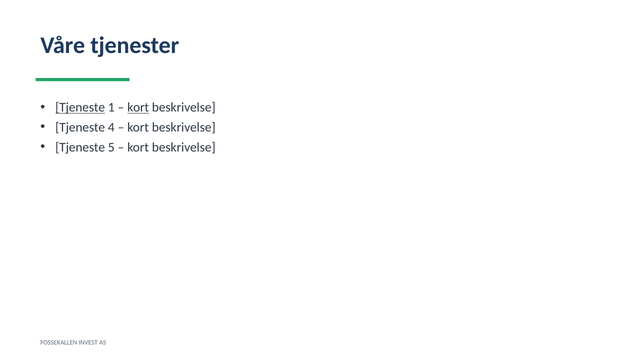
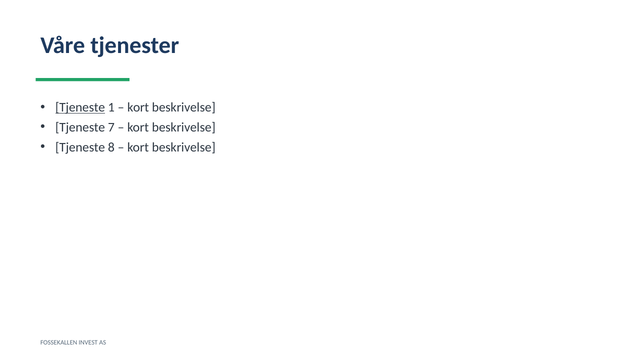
kort at (138, 108) underline: present -> none
4: 4 -> 7
5: 5 -> 8
